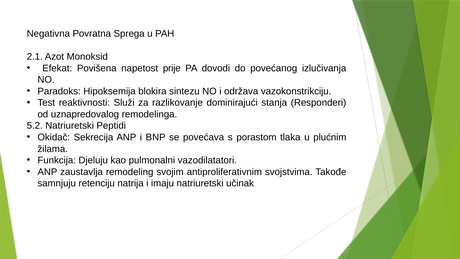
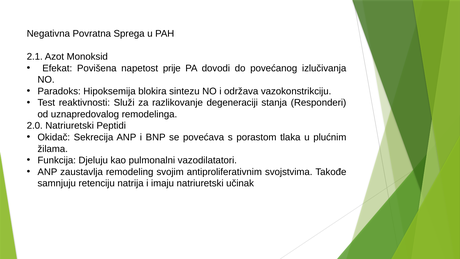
dominirajući: dominirajući -> degeneraciji
5.2: 5.2 -> 2.0
